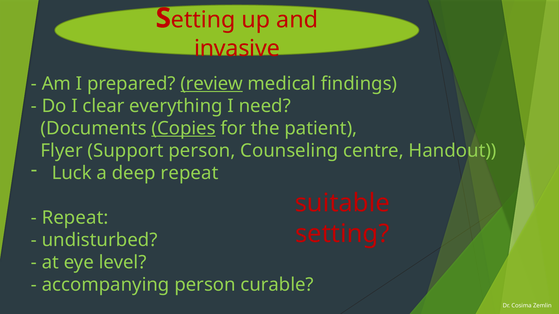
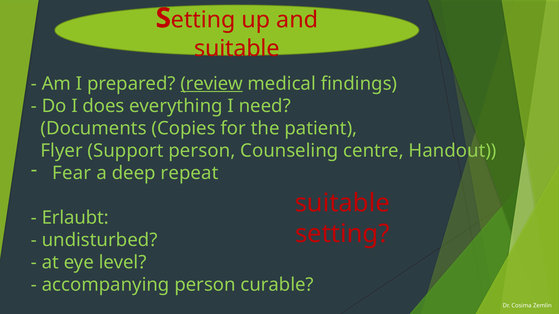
invasive at (237, 49): invasive -> suitable
clear: clear -> does
Copies underline: present -> none
Luck: Luck -> Fear
Repeat at (75, 218): Repeat -> Erlaubt
